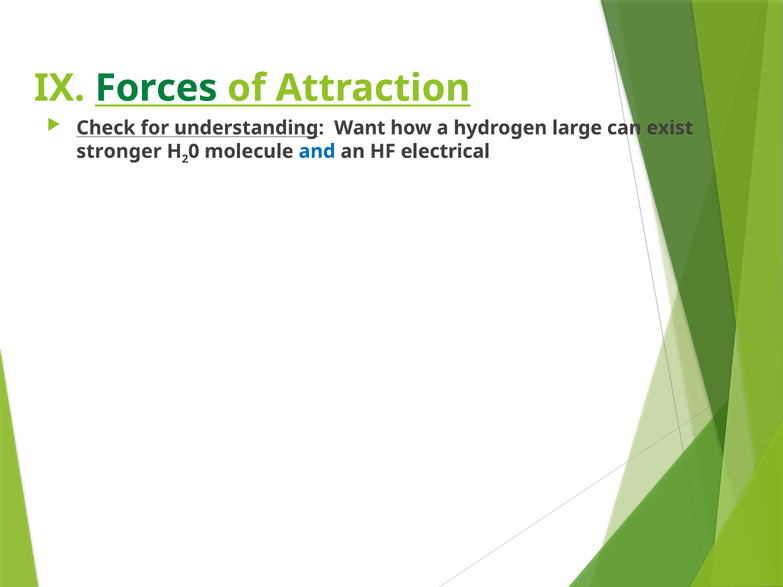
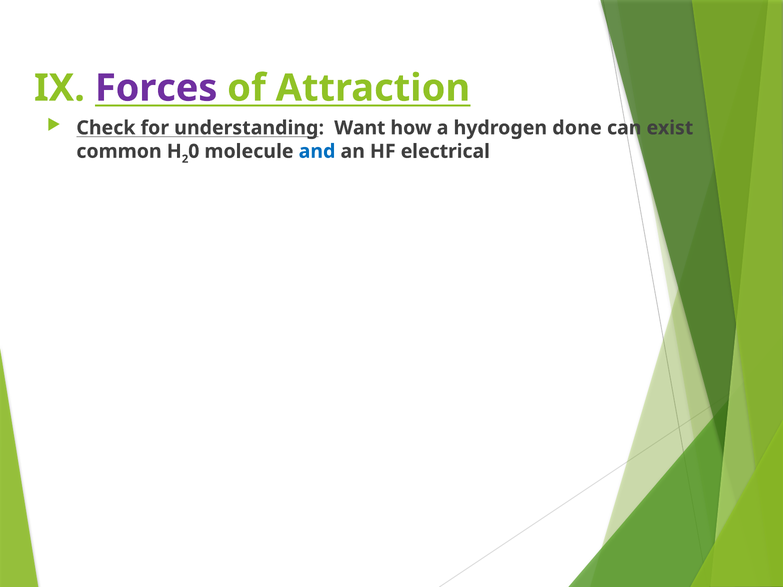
Forces colour: green -> purple
large: large -> done
stronger: stronger -> common
